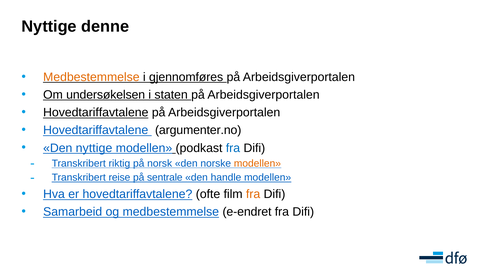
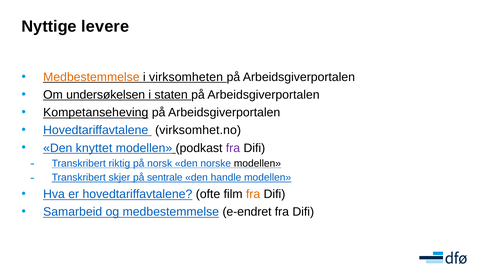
denne: denne -> levere
gjennomføres: gjennomføres -> virksomheten
Hovedtariffavtalene at (96, 113): Hovedtariffavtalene -> Kompetanseheving
argumenter.no: argumenter.no -> virksomhet.no
Den nyttige: nyttige -> knyttet
fra at (233, 148) colour: blue -> purple
modellen at (257, 163) colour: orange -> black
reise: reise -> skjer
